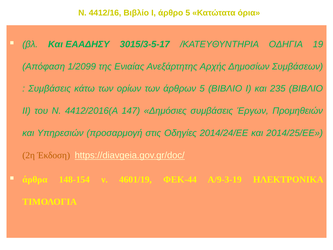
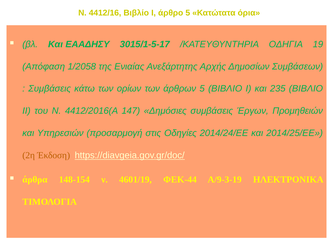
3015/3-5-17: 3015/3-5-17 -> 3015/1-5-17
1/2099: 1/2099 -> 1/2058
